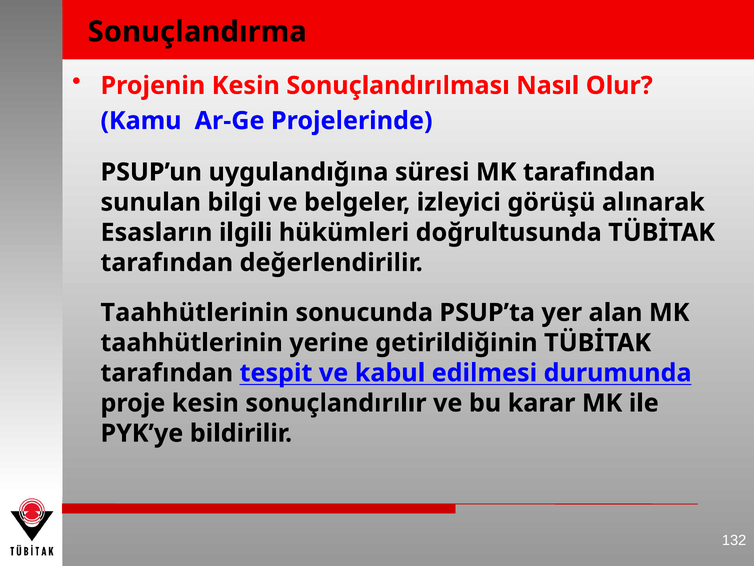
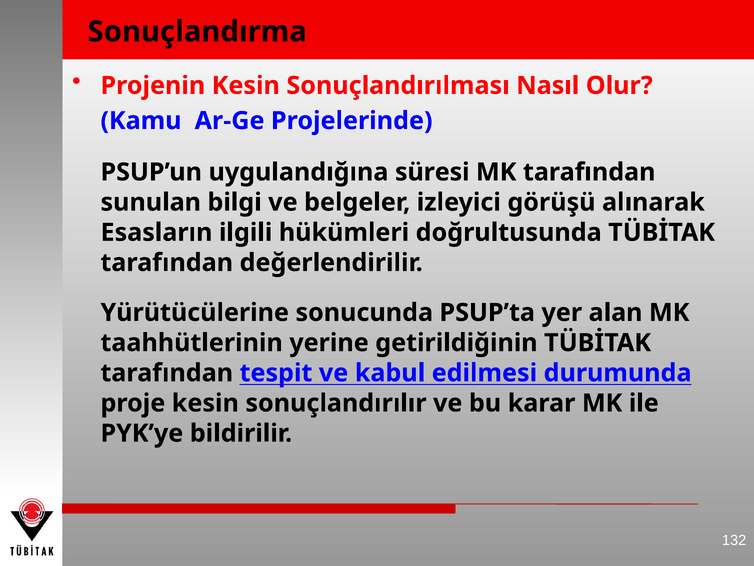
Taahhütlerinin at (195, 312): Taahhütlerinin -> Yürütücülerine
